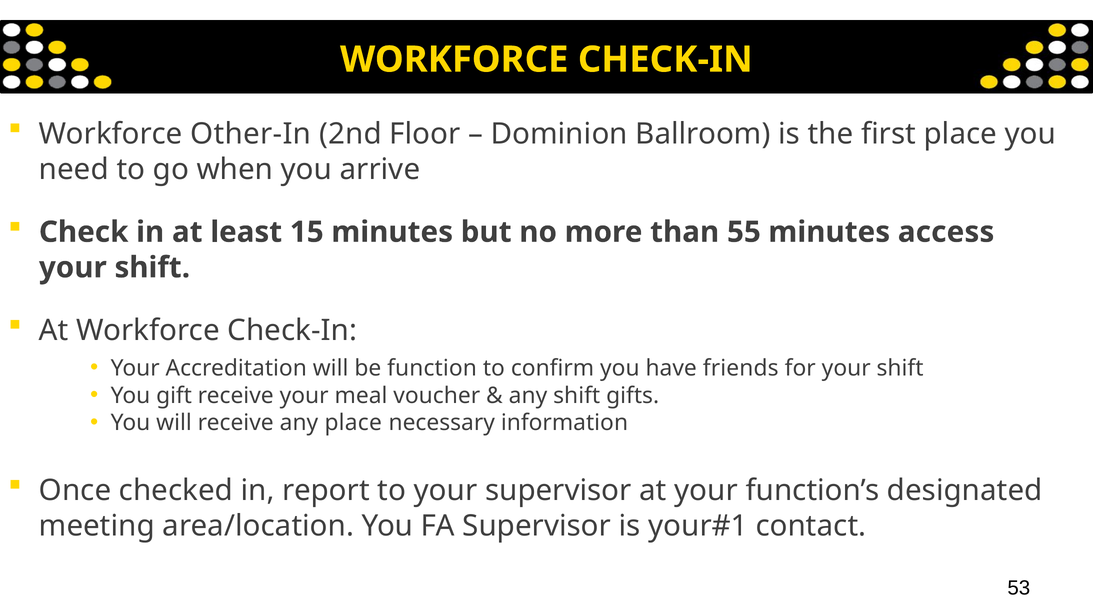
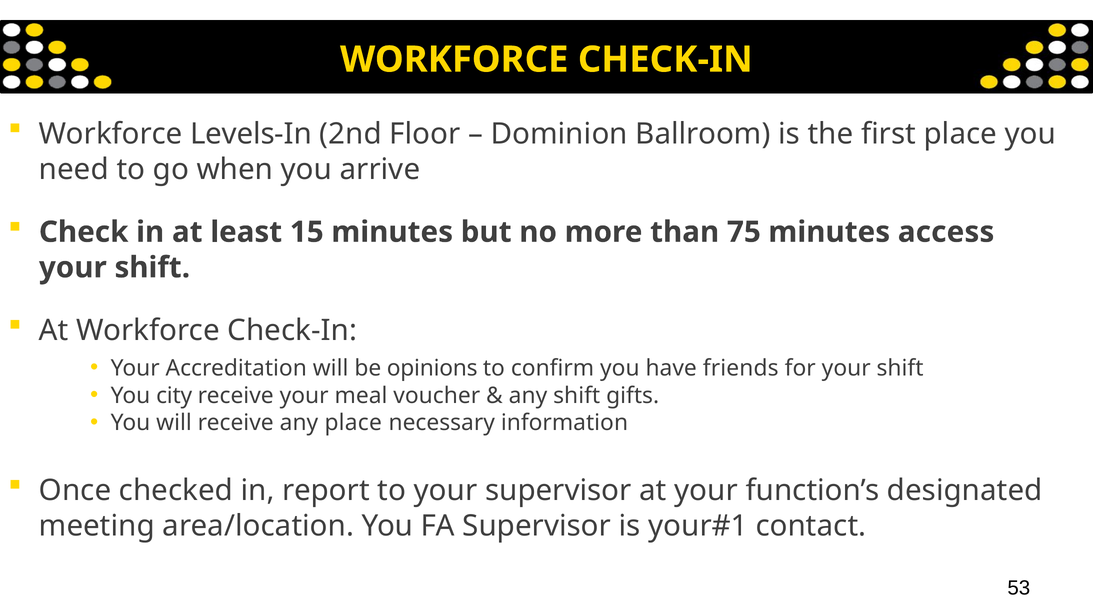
Other-In: Other-In -> Levels-In
55: 55 -> 75
function: function -> opinions
gift: gift -> city
